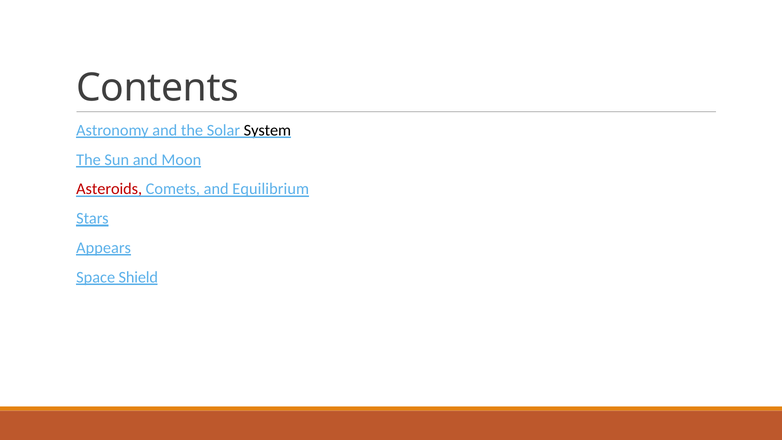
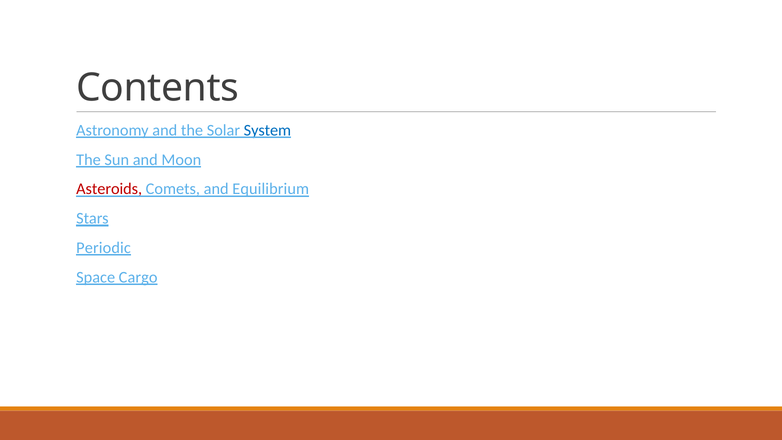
System colour: black -> blue
Appears: Appears -> Periodic
Shield: Shield -> Cargo
